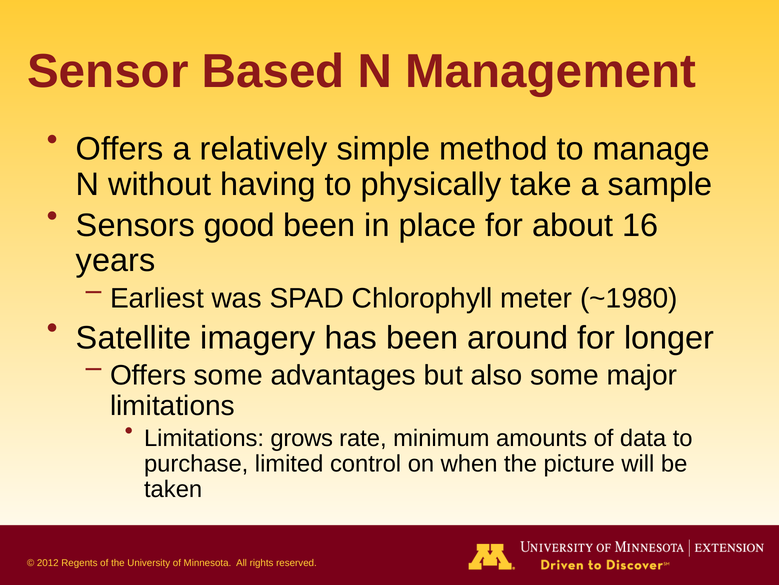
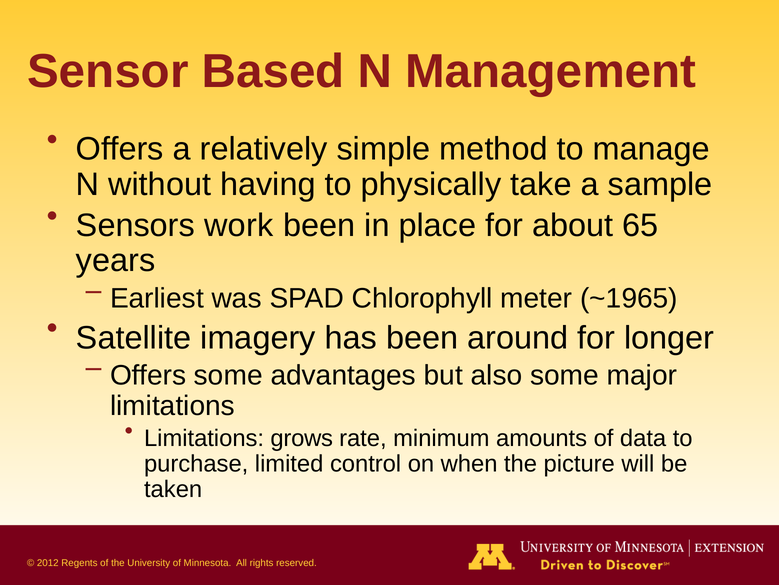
good: good -> work
16: 16 -> 65
~1980: ~1980 -> ~1965
